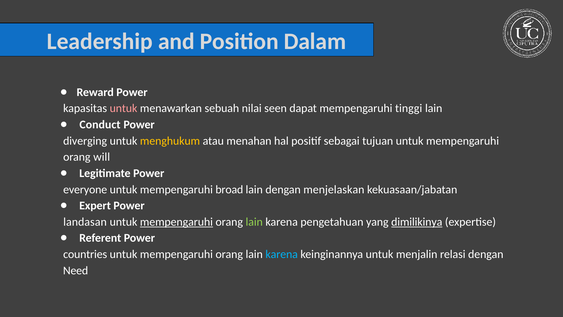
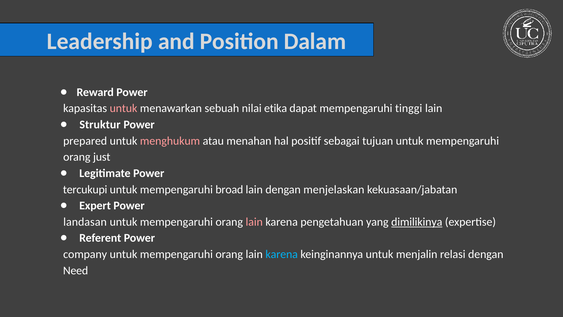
seen: seen -> etika
Conduct: Conduct -> Struktur
diverging: diverging -> prepared
menghukum colour: yellow -> pink
will: will -> just
everyone: everyone -> tercukupi
mempengaruhi at (176, 222) underline: present -> none
lain at (254, 222) colour: light green -> pink
countries: countries -> company
